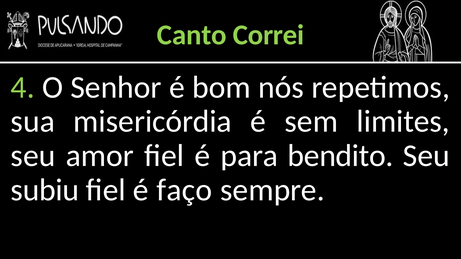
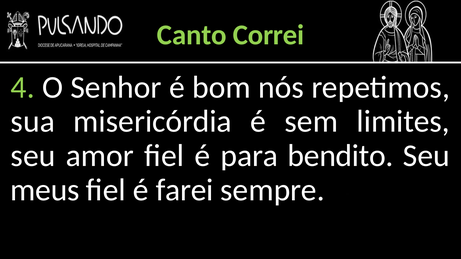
subiu: subiu -> meus
faço: faço -> farei
